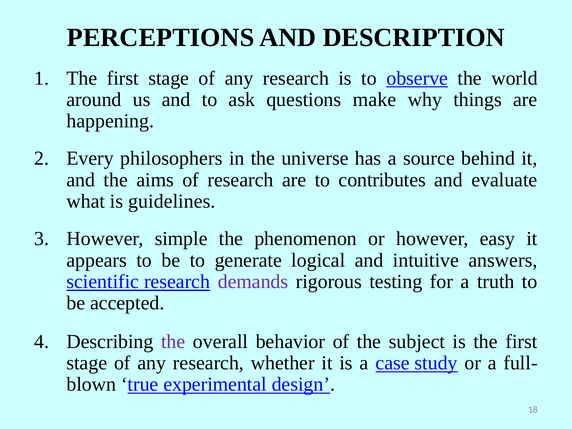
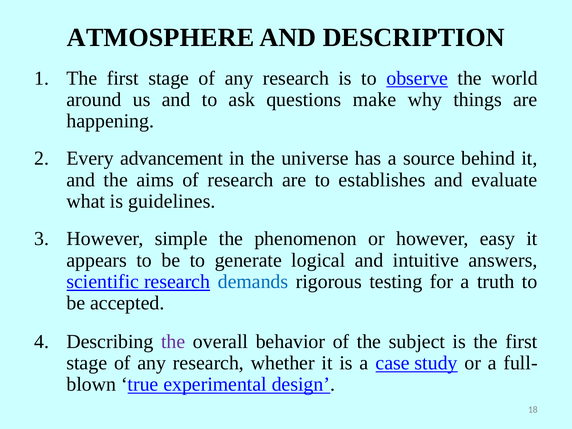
PERCEPTIONS: PERCEPTIONS -> ATMOSPHERE
philosophers: philosophers -> advancement
contributes: contributes -> establishes
demands colour: purple -> blue
